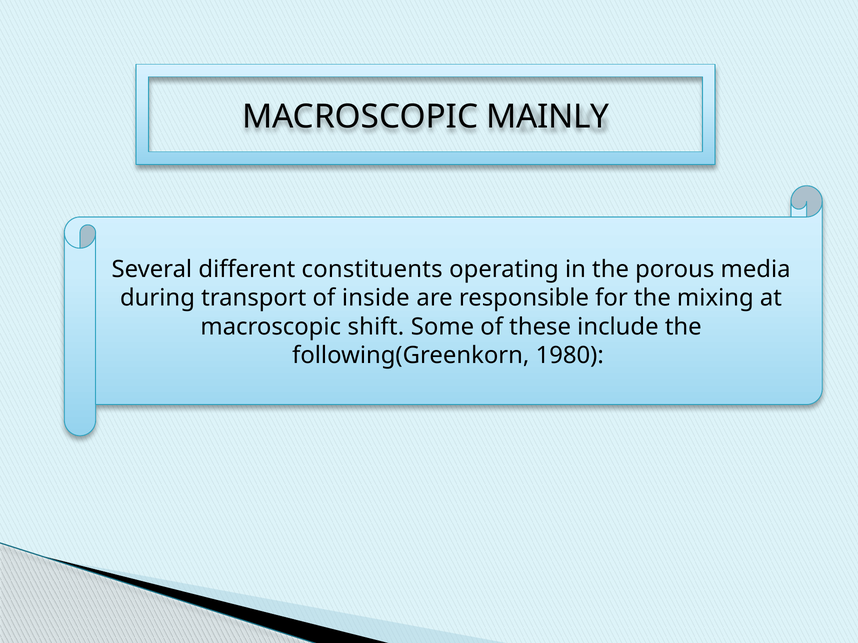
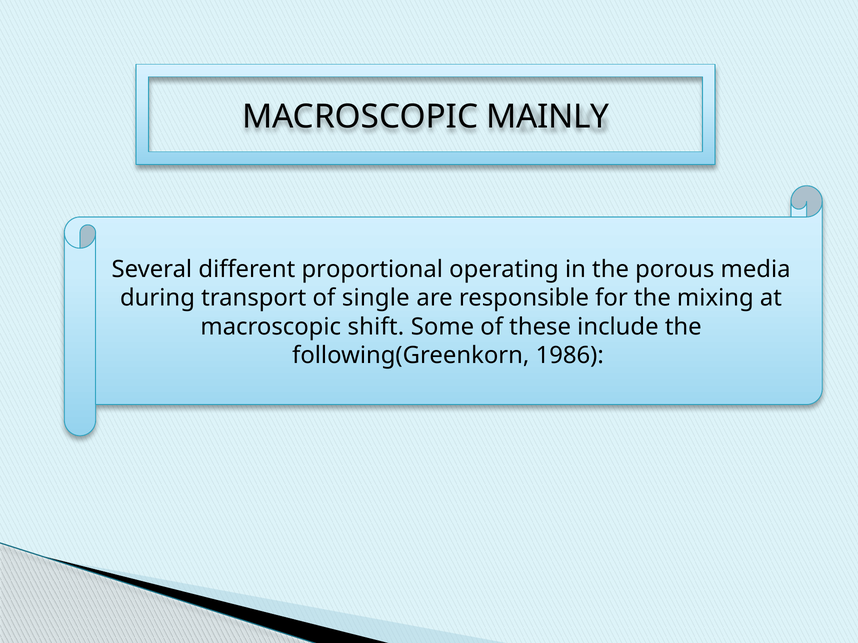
constituents: constituents -> proportional
inside: inside -> single
1980: 1980 -> 1986
